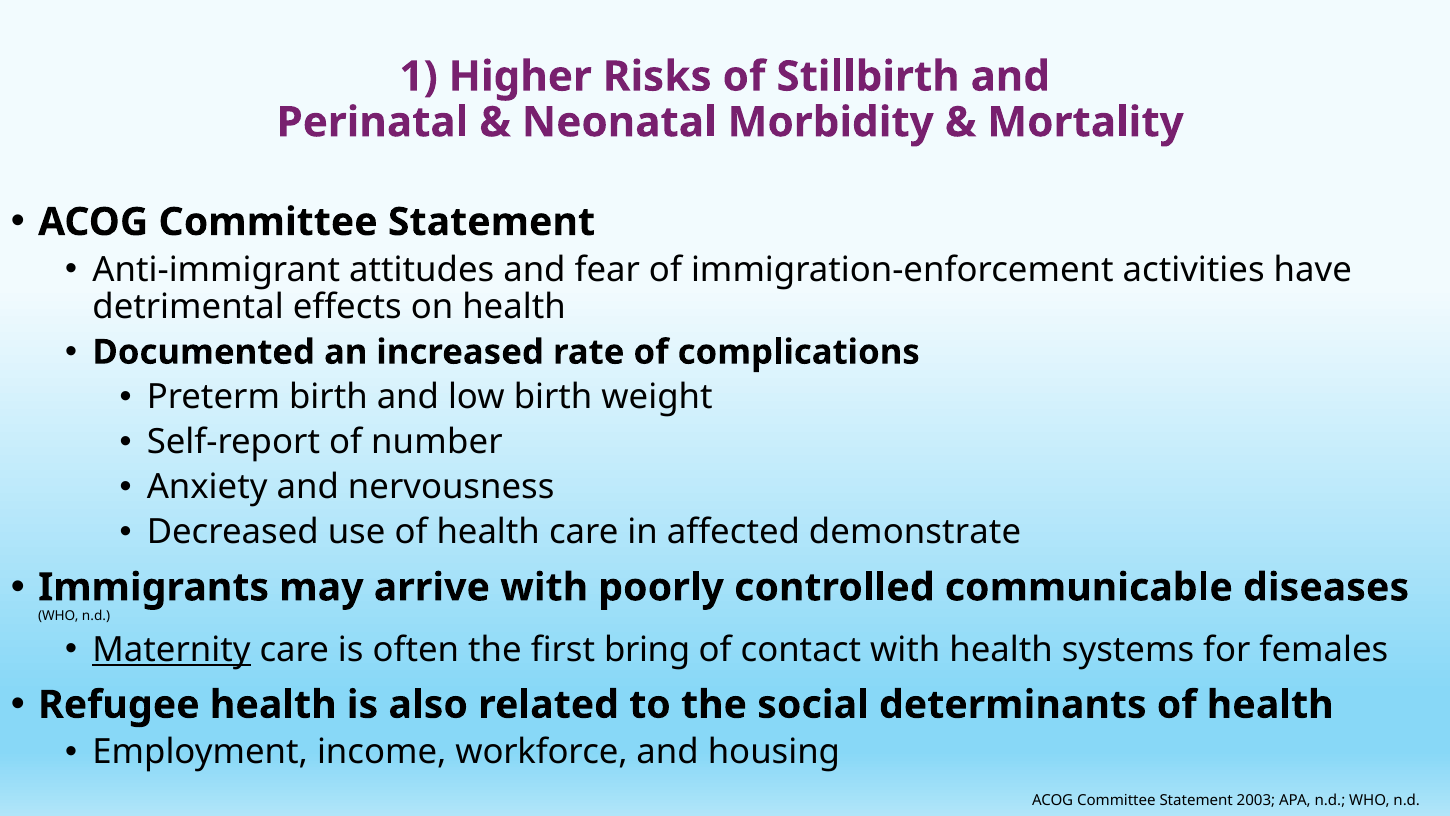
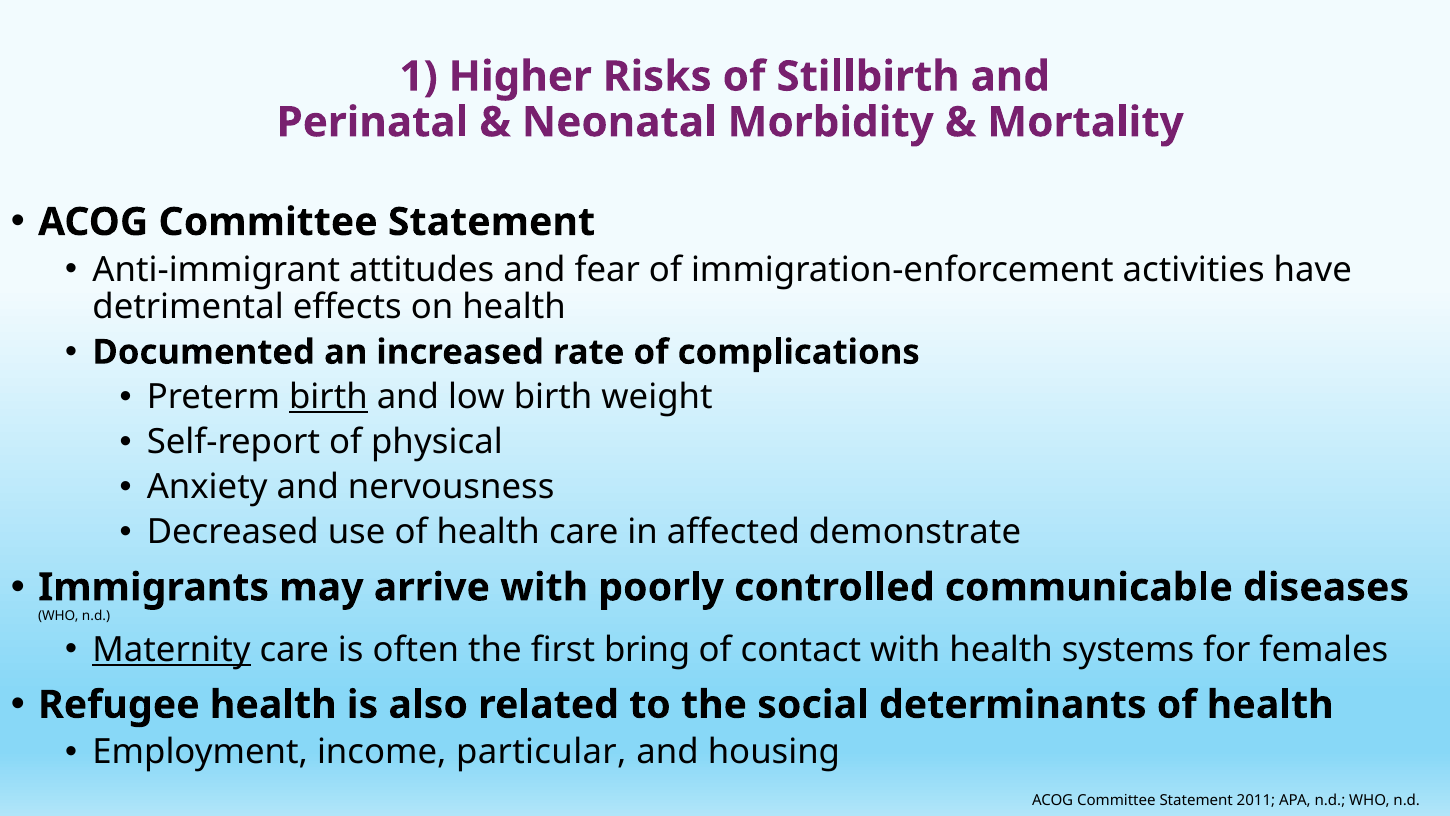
birth at (328, 397) underline: none -> present
number: number -> physical
workforce: workforce -> particular
2003: 2003 -> 2011
